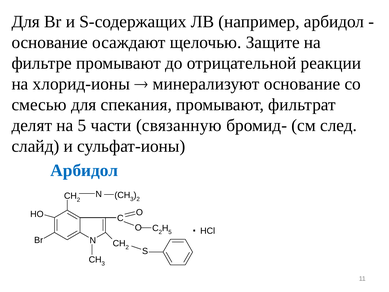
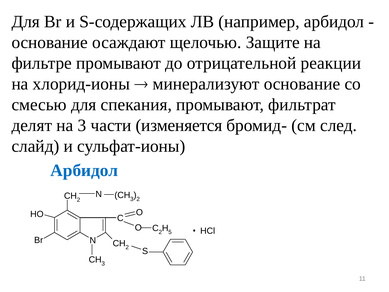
на 5: 5 -> 3
связанную: связанную -> изменяется
